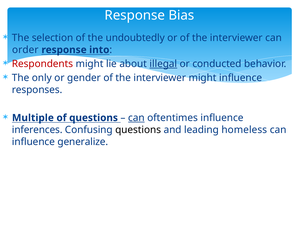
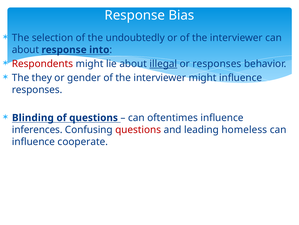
order at (25, 50): order -> about
or conducted: conducted -> responses
only: only -> they
Multiple: Multiple -> Blinding
can at (136, 117) underline: present -> none
questions at (138, 129) colour: black -> red
generalize: generalize -> cooperate
